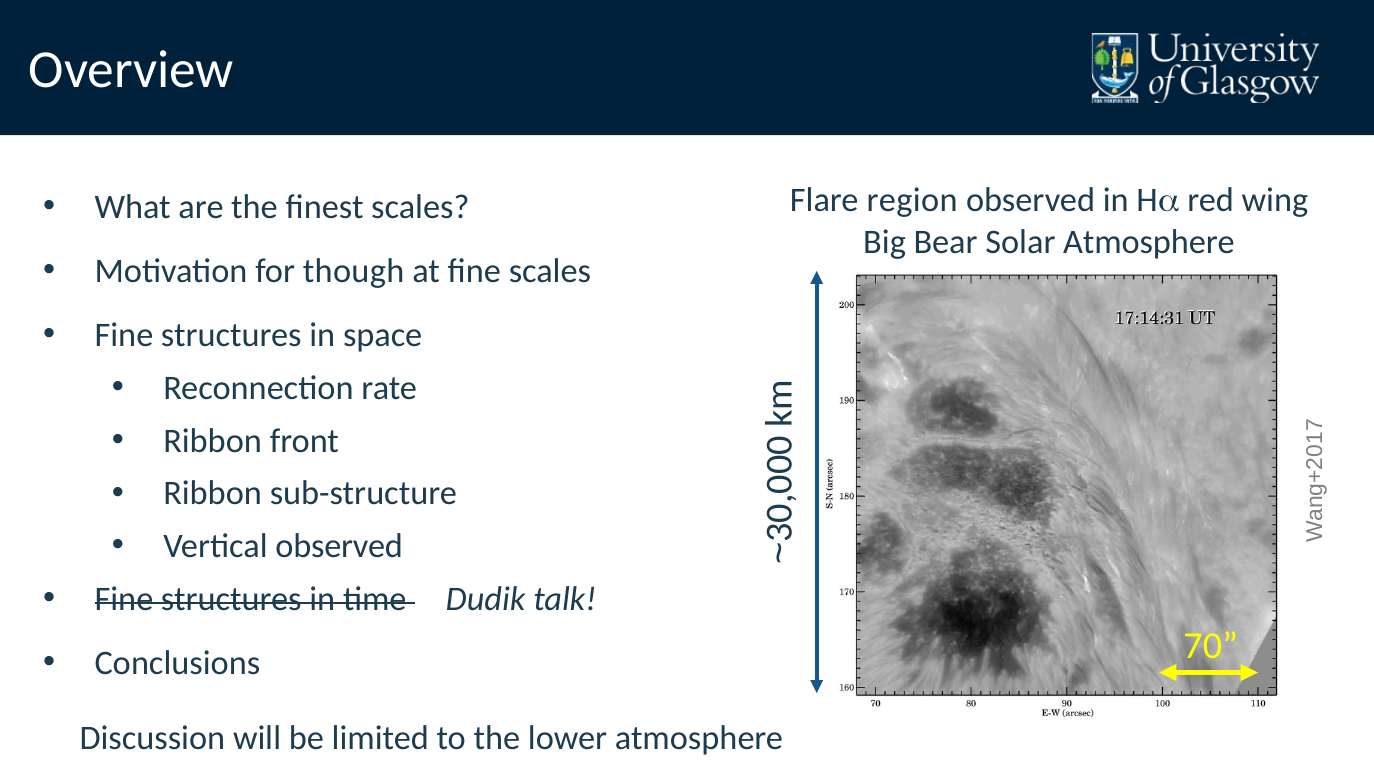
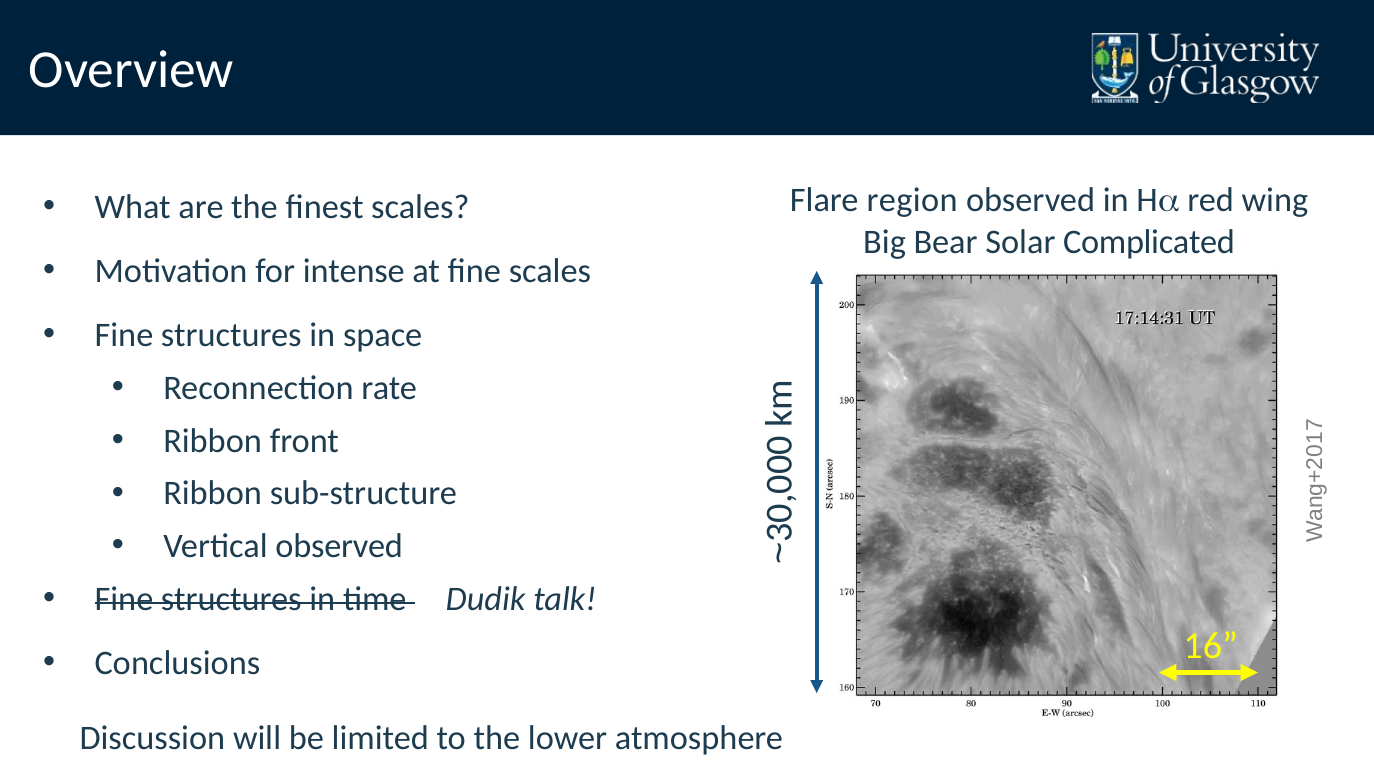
Solar Atmosphere: Atmosphere -> Complicated
though: though -> intense
70: 70 -> 16
